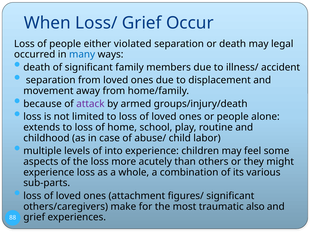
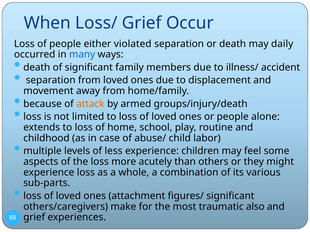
legal: legal -> daily
attack colour: purple -> orange
into: into -> less
